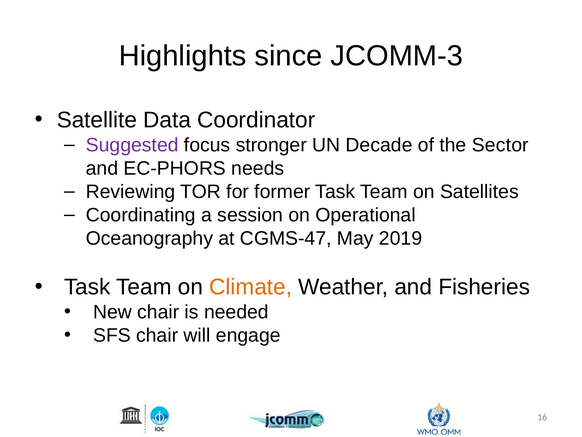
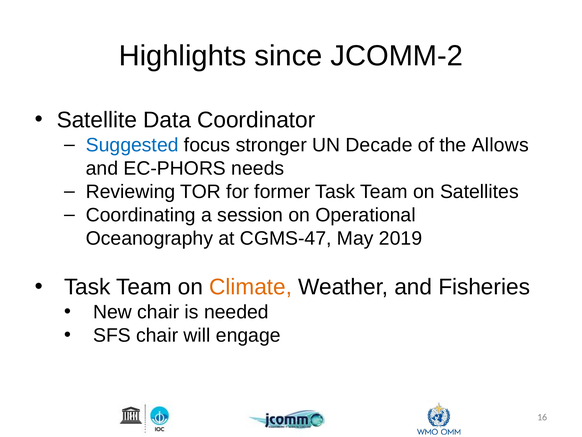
JCOMM-3: JCOMM-3 -> JCOMM-2
Suggested colour: purple -> blue
Sector: Sector -> Allows
